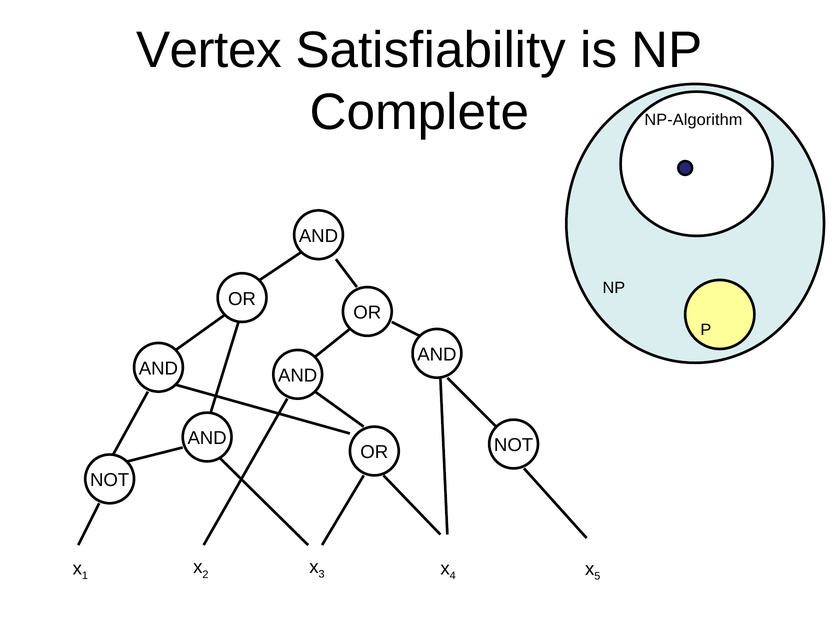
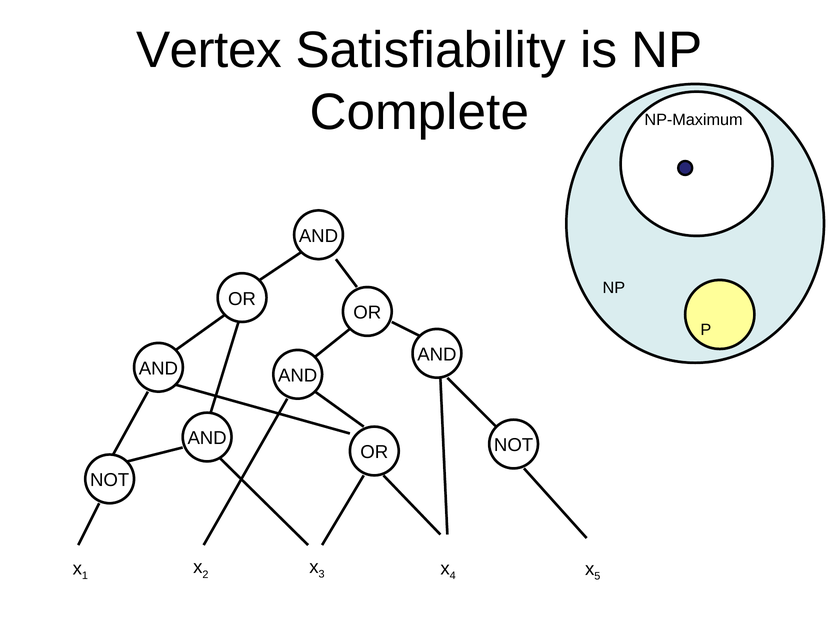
NP-Algorithm: NP-Algorithm -> NP-Maximum
